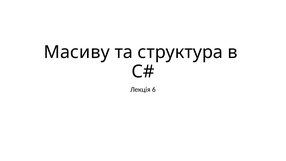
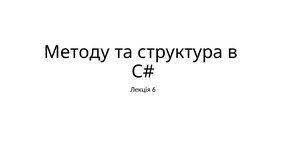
Масиву: Масиву -> Методу
